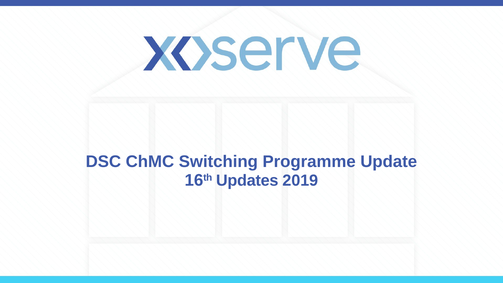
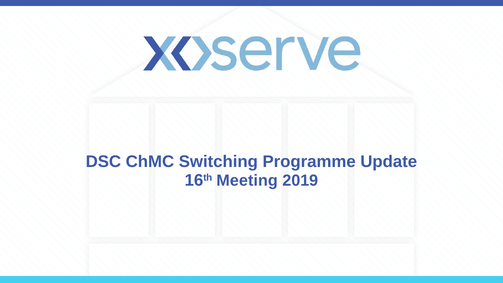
Updates: Updates -> Meeting
